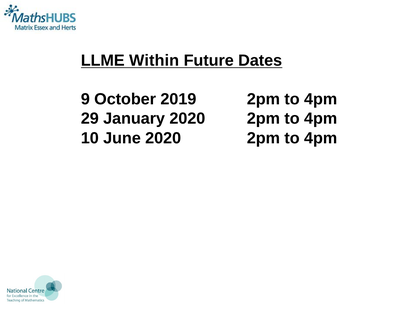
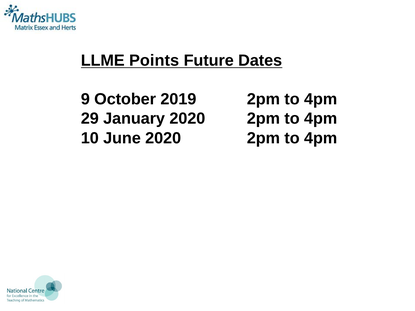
Within: Within -> Points
